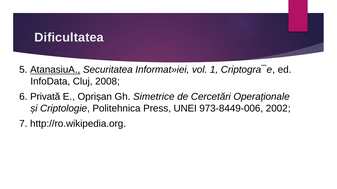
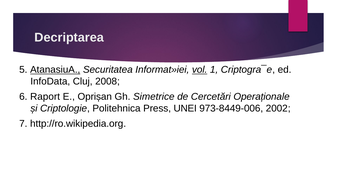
Dificultatea: Dificultatea -> Decriptarea
vol underline: none -> present
Privată: Privată -> Raport
